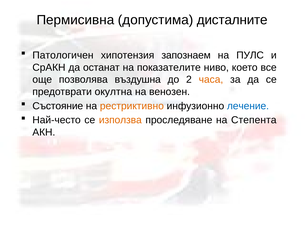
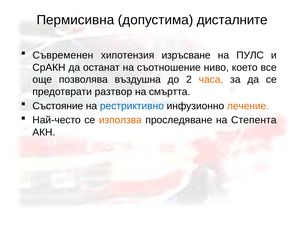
Патологичен: Патологичен -> Съвременен
запознаем: запознаем -> изръсване
показателите: показателите -> съотношение
окултна: окултна -> разтвор
венозен: венозен -> смъртта
рестриктивно colour: orange -> blue
лечение colour: blue -> orange
